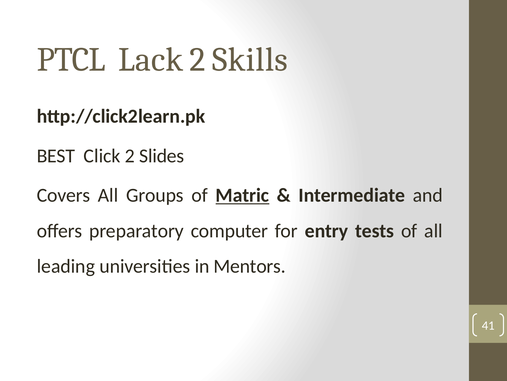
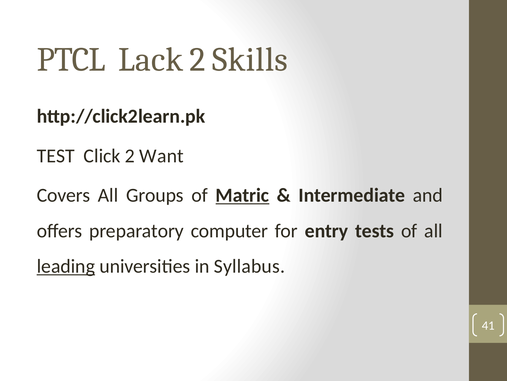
BEST: BEST -> TEST
Slides: Slides -> Want
leading underline: none -> present
Mentors: Mentors -> Syllabus
